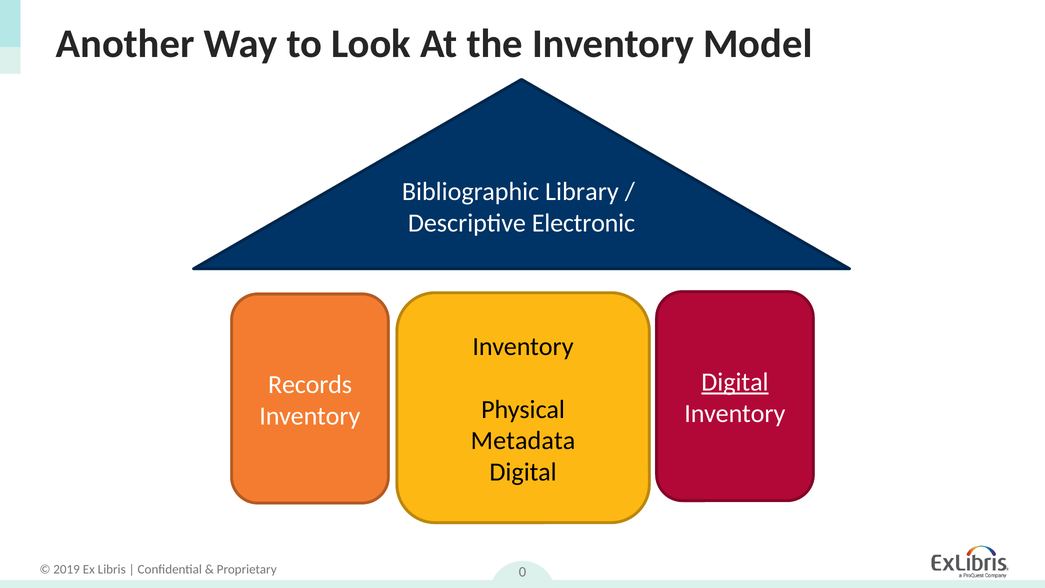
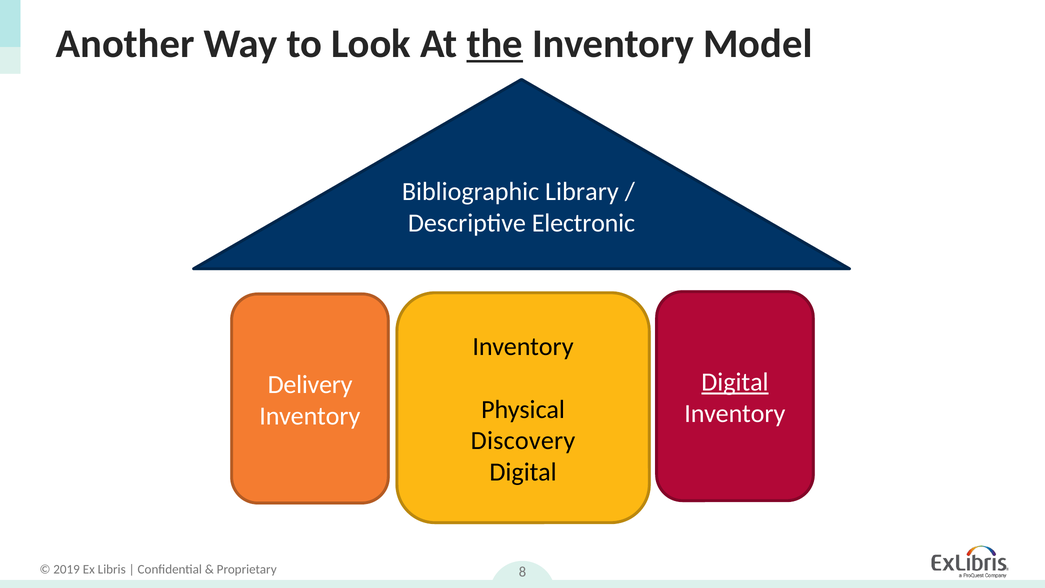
the underline: none -> present
Records: Records -> Delivery
Metadata: Metadata -> Discovery
0: 0 -> 8
